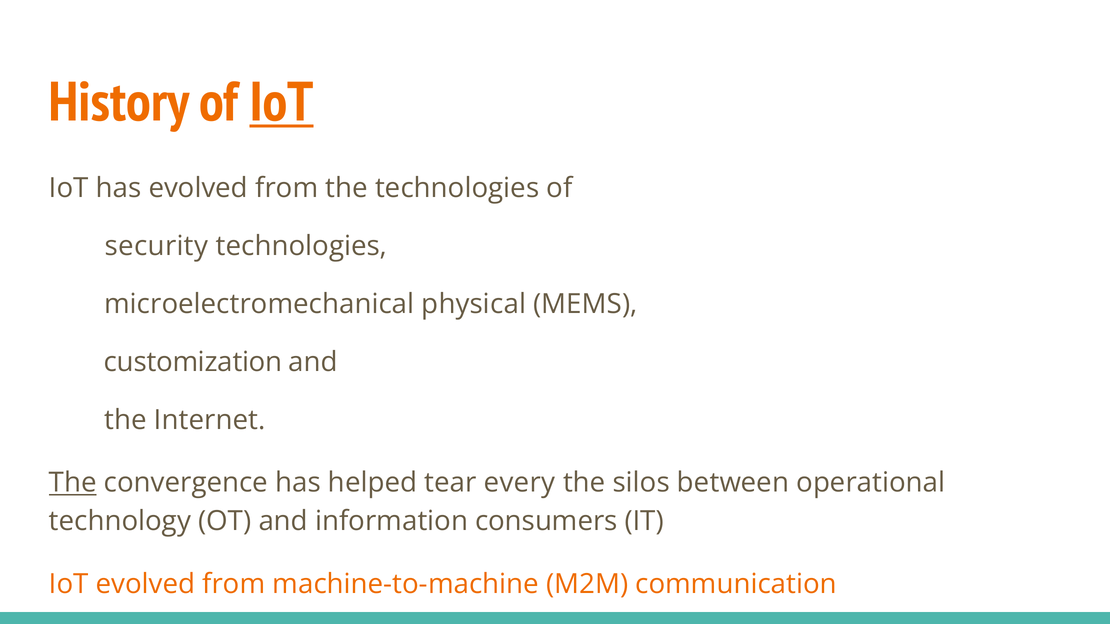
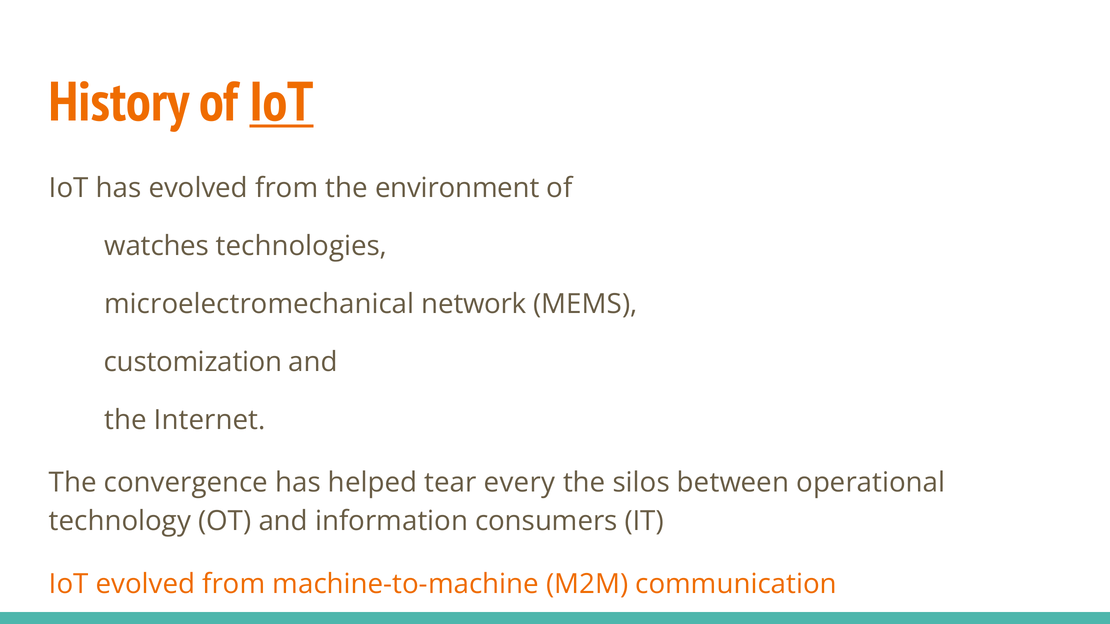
the technologies: technologies -> environment
security: security -> watches
physical: physical -> network
The at (73, 483) underline: present -> none
